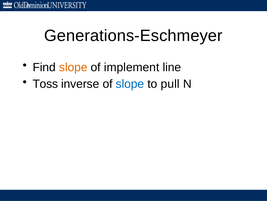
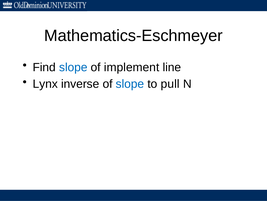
Generations-Eschmeyer: Generations-Eschmeyer -> Mathematics-Eschmeyer
slope at (73, 67) colour: orange -> blue
Toss: Toss -> Lynx
